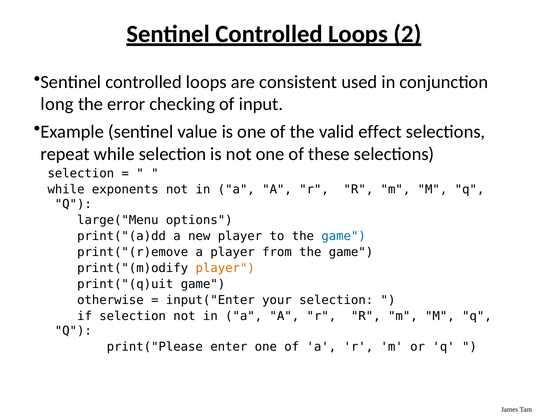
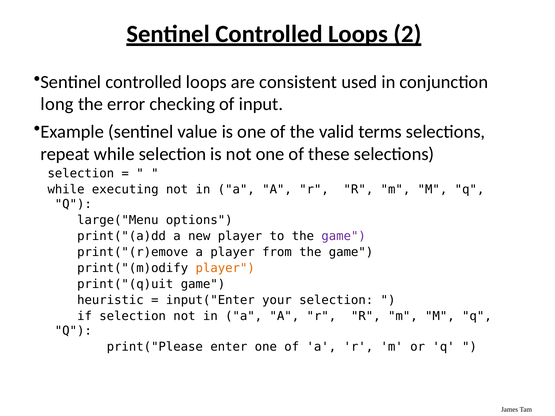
effect: effect -> terms
exponents: exponents -> executing
game at (344, 236) colour: blue -> purple
otherwise: otherwise -> heuristic
